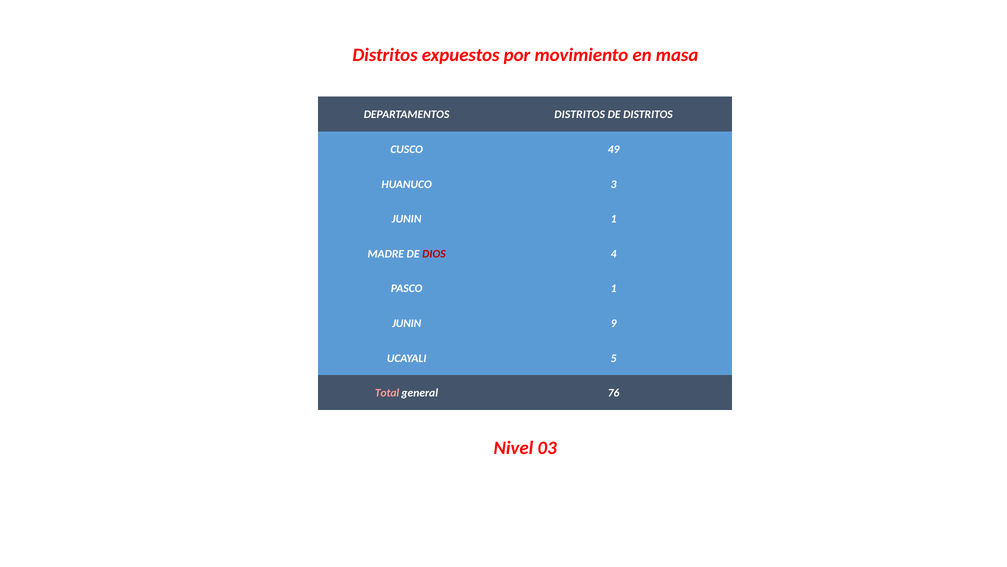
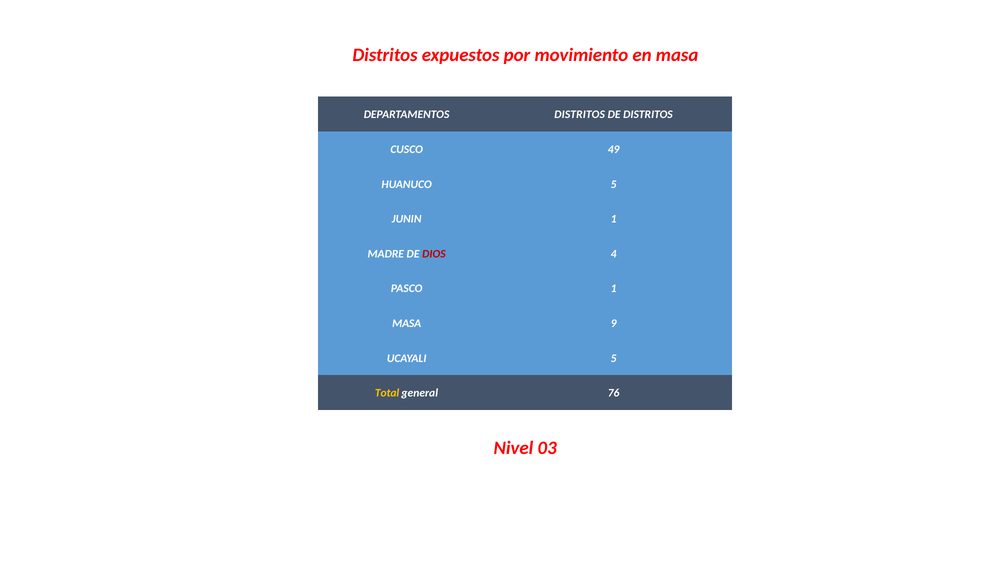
HUANUCO 3: 3 -> 5
JUNIN at (407, 323): JUNIN -> MASA
Total colour: pink -> yellow
